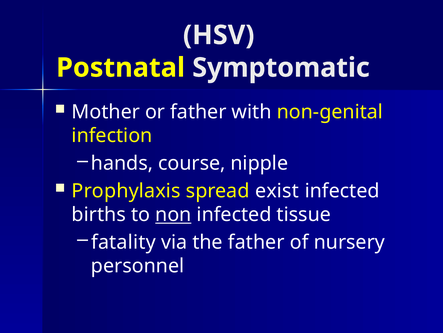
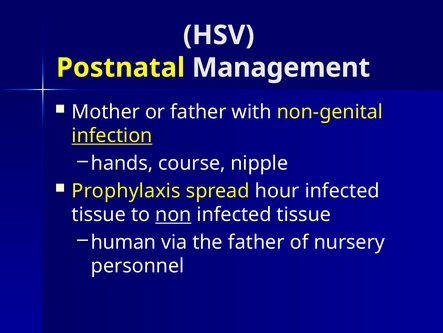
Symptomatic: Symptomatic -> Management
infection underline: none -> present
exist: exist -> hour
births at (99, 214): births -> tissue
fatality: fatality -> human
